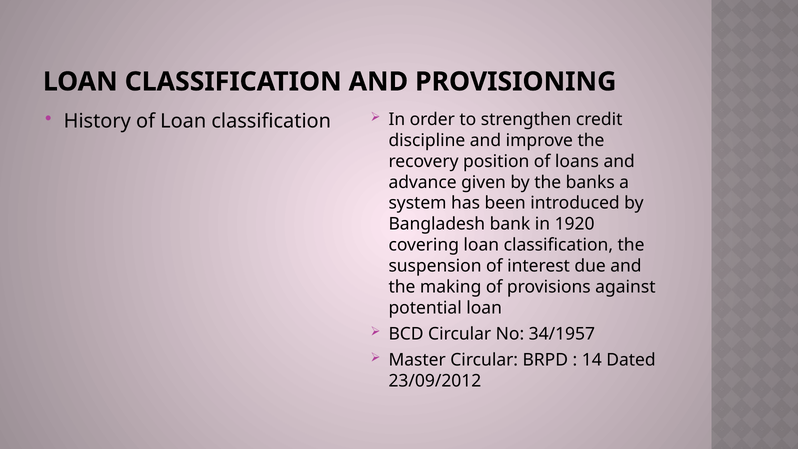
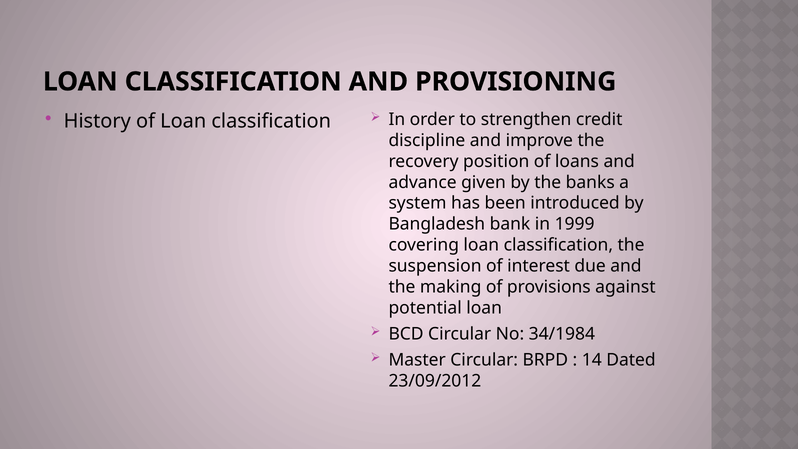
1920: 1920 -> 1999
34/1957: 34/1957 -> 34/1984
